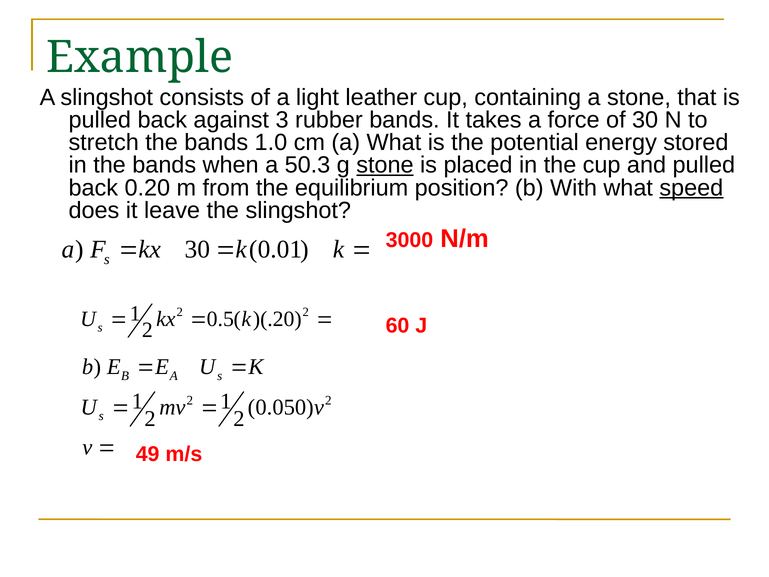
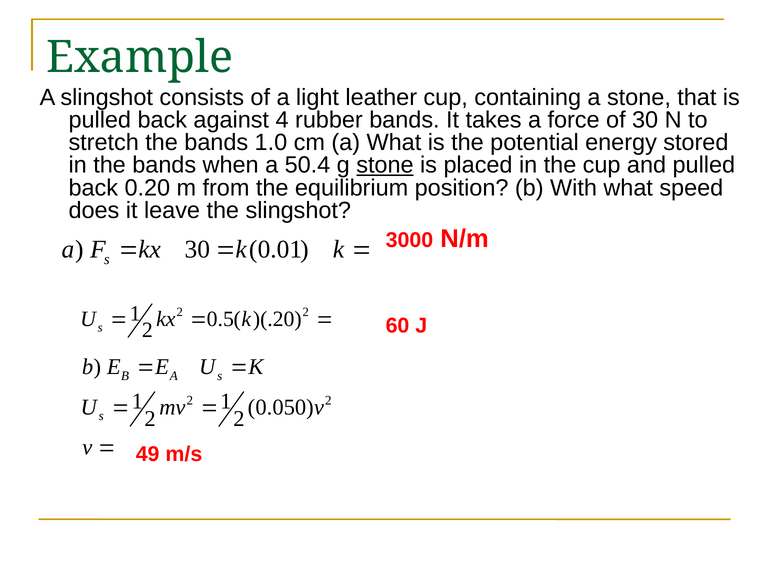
3: 3 -> 4
50.3: 50.3 -> 50.4
speed underline: present -> none
